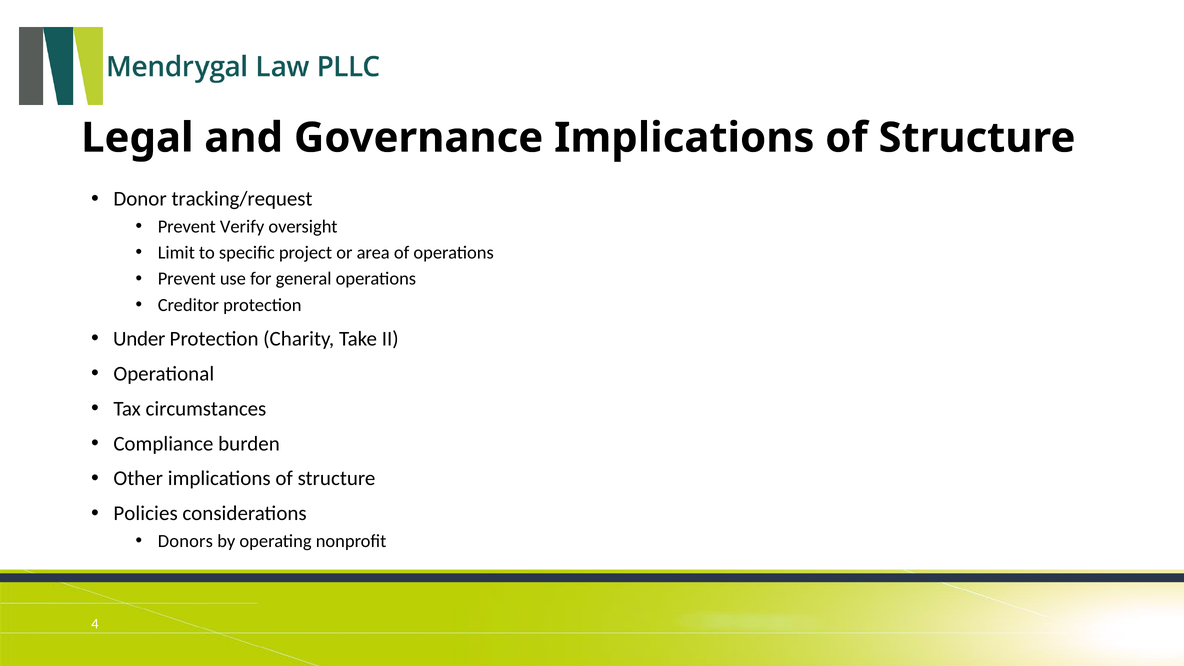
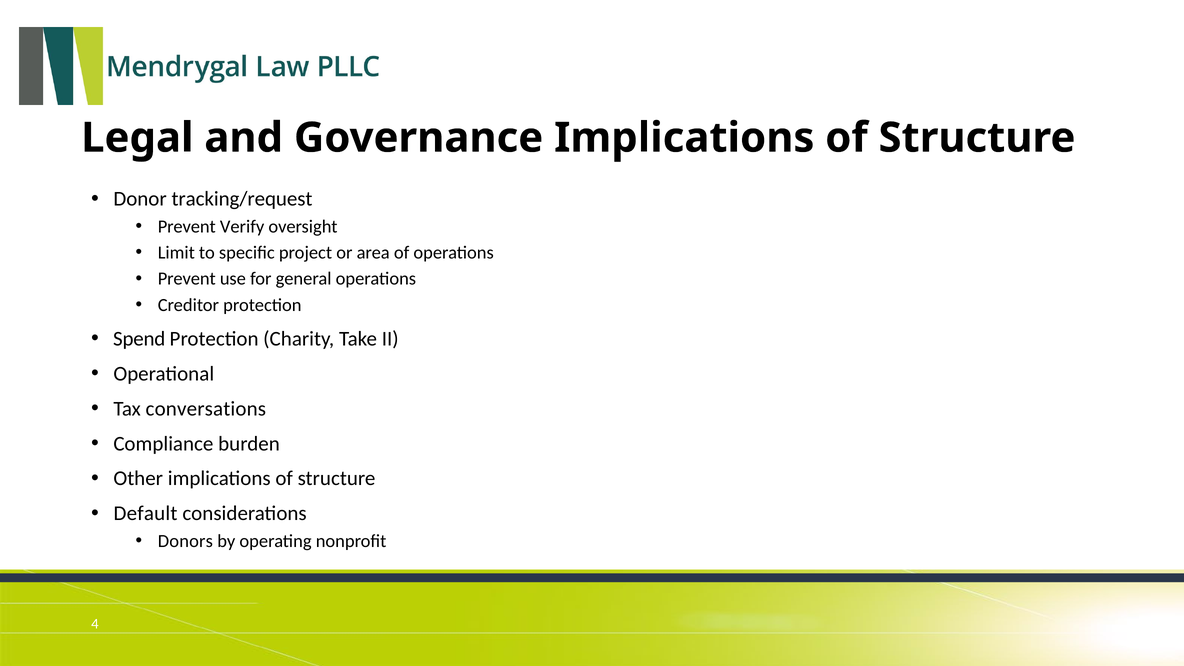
Under: Under -> Spend
circumstances: circumstances -> conversations
Policies: Policies -> Default
